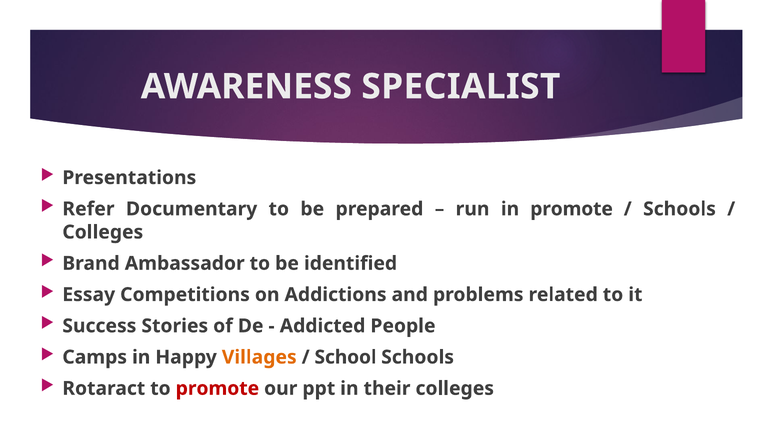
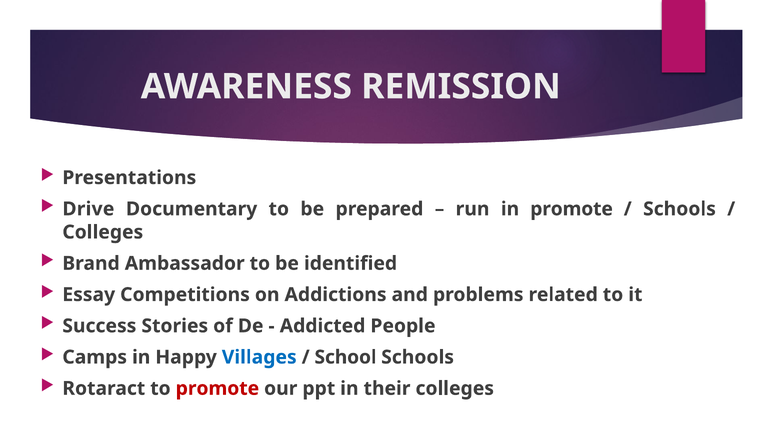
SPECIALIST: SPECIALIST -> REMISSION
Refer: Refer -> Drive
Villages colour: orange -> blue
